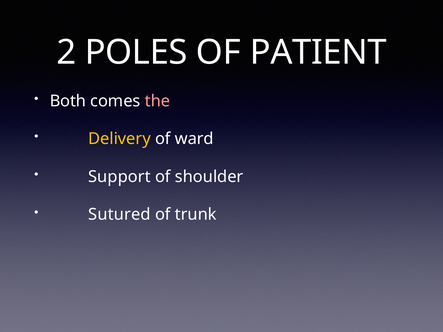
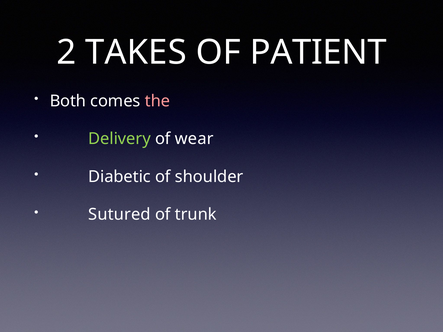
POLES: POLES -> TAKES
Delivery colour: yellow -> light green
ward: ward -> wear
Support: Support -> Diabetic
